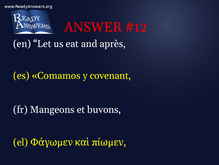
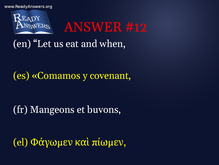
après: après -> when
